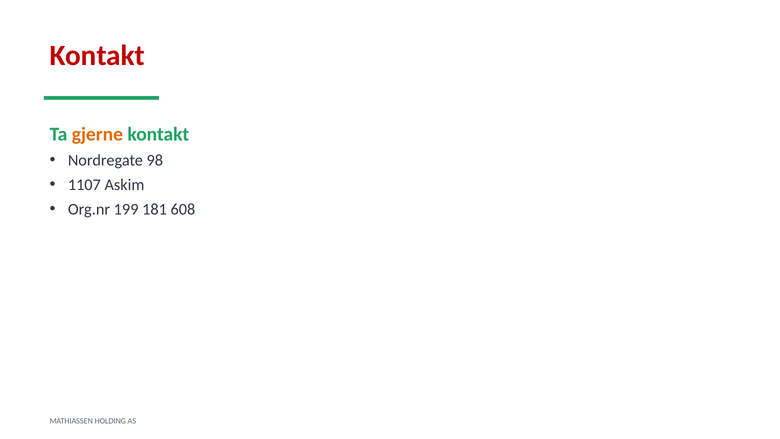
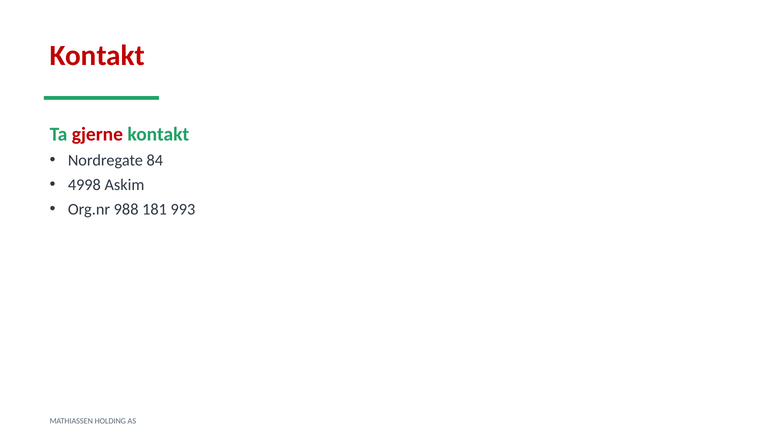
gjerne colour: orange -> red
98: 98 -> 84
1107: 1107 -> 4998
199: 199 -> 988
608: 608 -> 993
